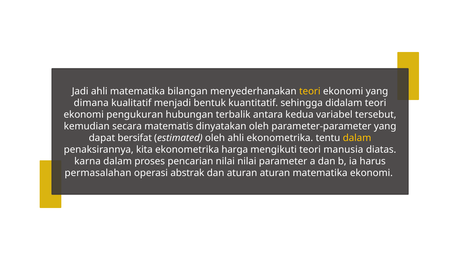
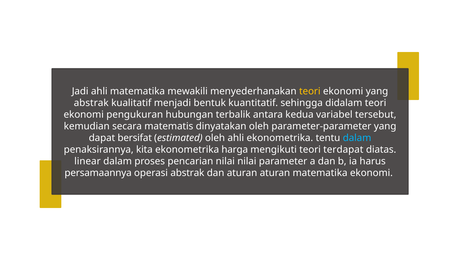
bilangan: bilangan -> mewakili
dimana at (91, 103): dimana -> abstrak
dalam at (357, 138) colour: yellow -> light blue
manusia: manusia -> terdapat
karna: karna -> linear
permasalahan: permasalahan -> persamaannya
